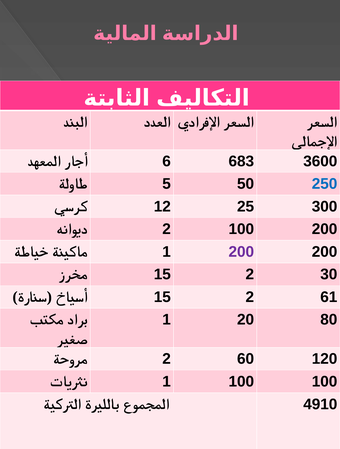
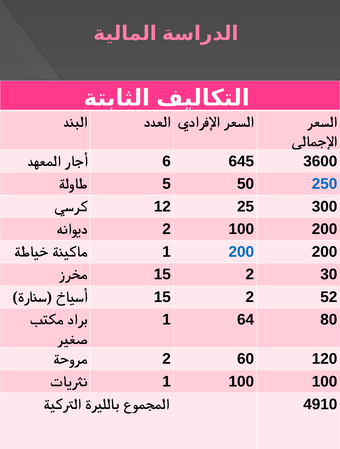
683: 683 -> 645
200 at (241, 252) colour: purple -> blue
61: 61 -> 52
20: 20 -> 64
